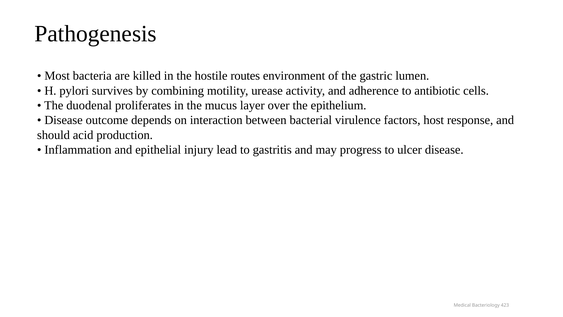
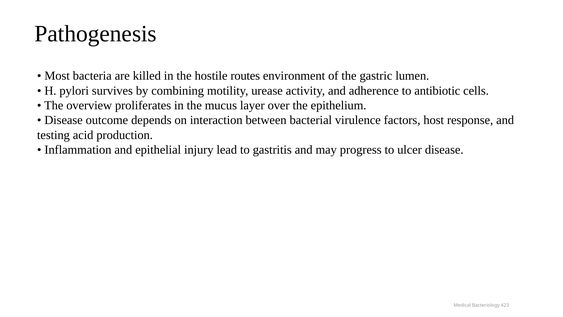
duodenal: duodenal -> overview
should: should -> testing
